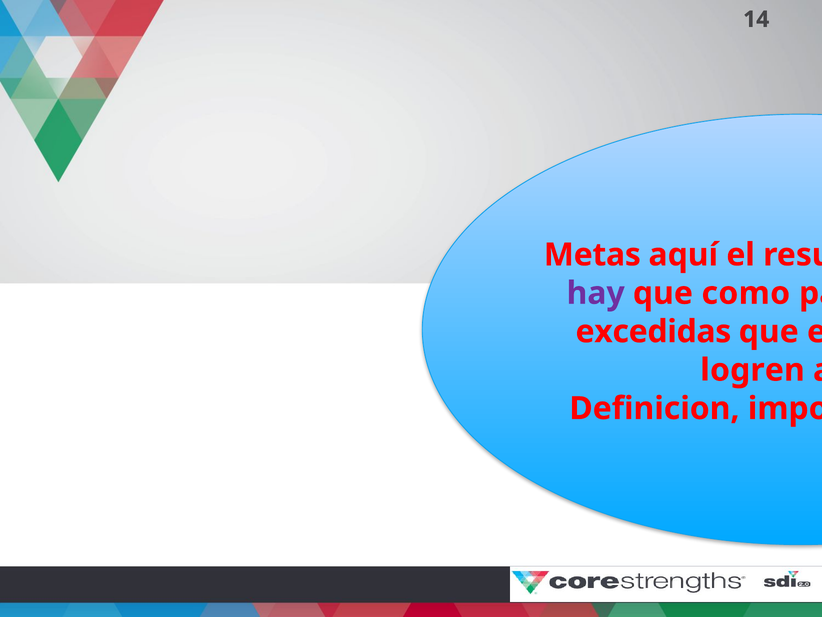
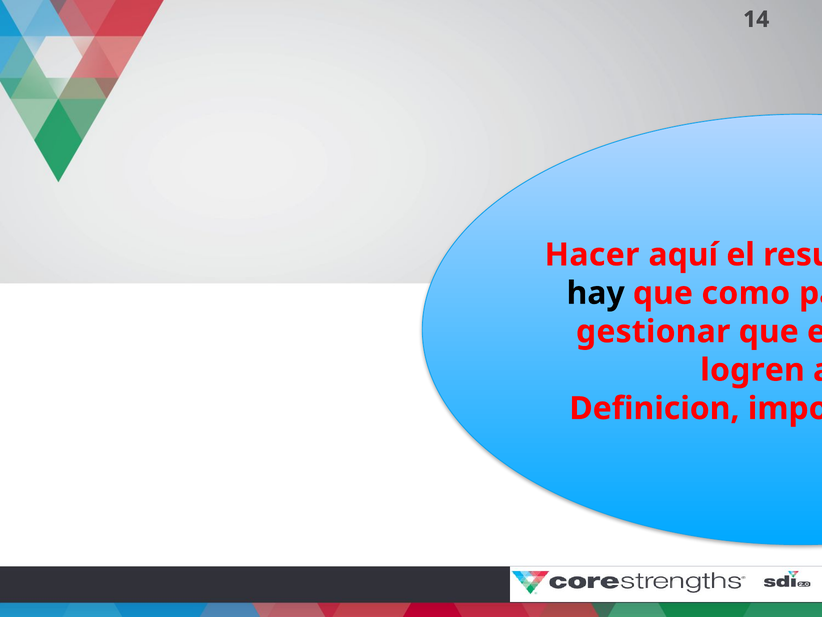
Metas: Metas -> Hacer
hay colour: purple -> black
excedidas: excedidas -> gestionar
